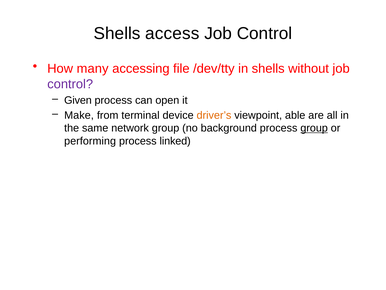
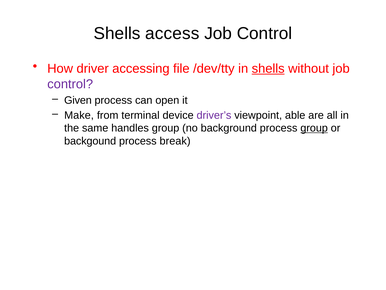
many: many -> driver
shells at (268, 68) underline: none -> present
driver’s colour: orange -> purple
network: network -> handles
performing: performing -> backgound
linked: linked -> break
